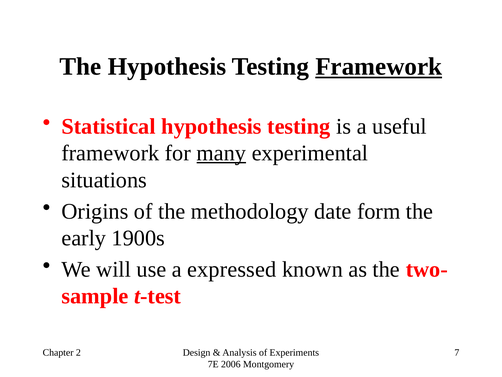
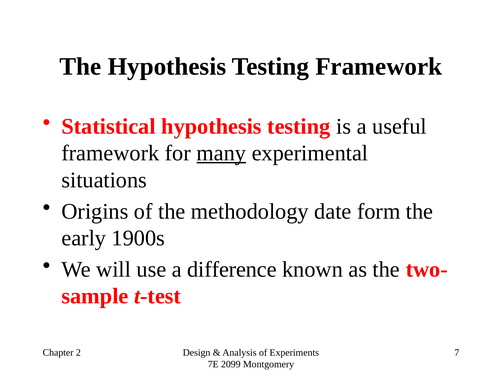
Framework at (379, 67) underline: present -> none
expressed: expressed -> difference
2006: 2006 -> 2099
